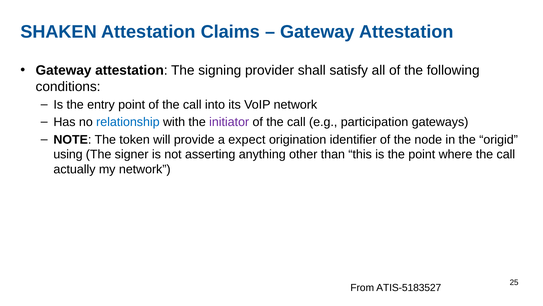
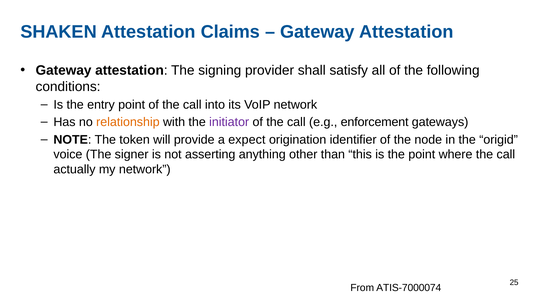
relationship colour: blue -> orange
participation: participation -> enforcement
using: using -> voice
ATIS-5183527: ATIS-5183527 -> ATIS-7000074
